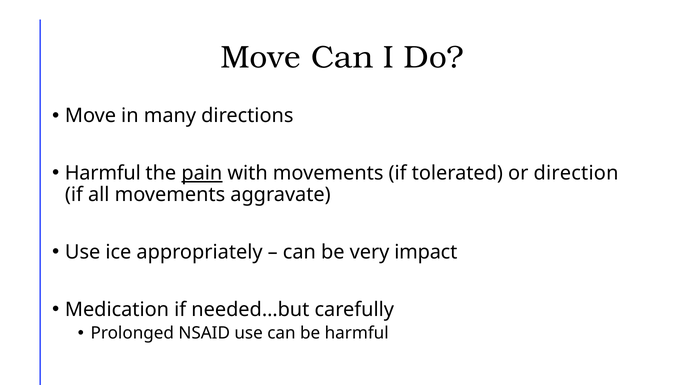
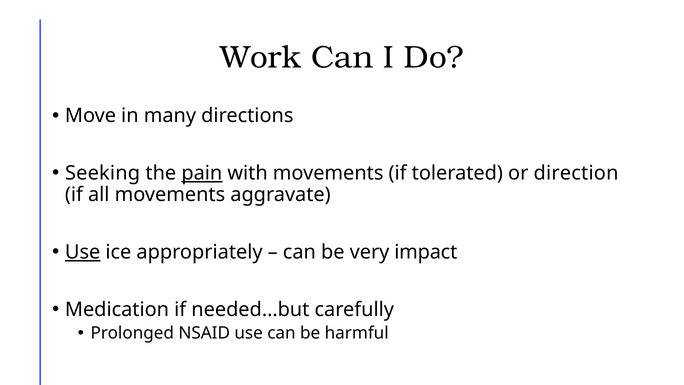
Move at (261, 57): Move -> Work
Harmful at (103, 173): Harmful -> Seeking
Use at (83, 252) underline: none -> present
